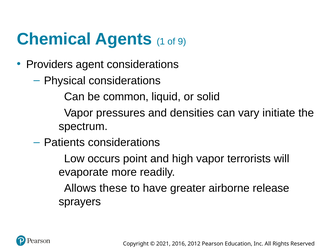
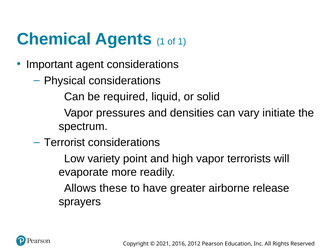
of 9: 9 -> 1
Providers: Providers -> Important
common: common -> required
Patients: Patients -> Terrorist
occurs: occurs -> variety
